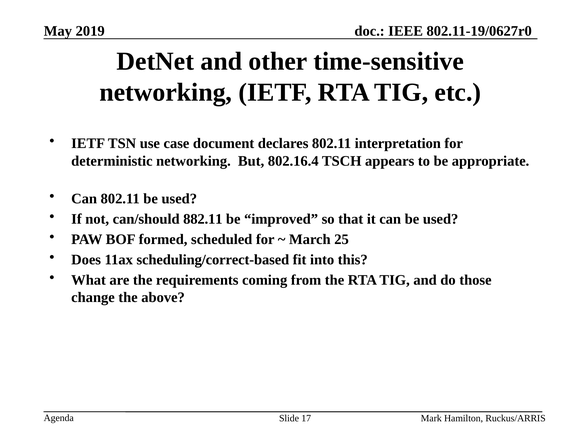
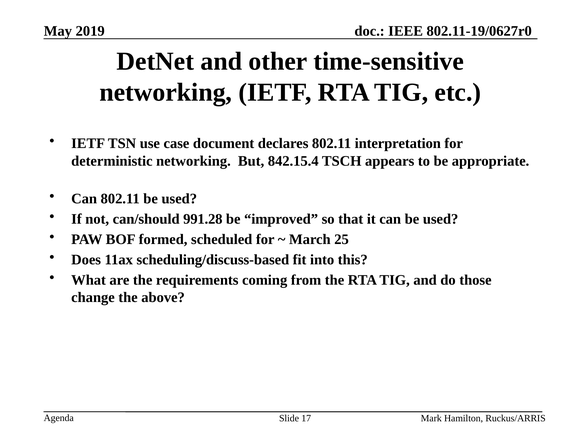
802.16.4: 802.16.4 -> 842.15.4
882.11: 882.11 -> 991.28
scheduling/correct-based: scheduling/correct-based -> scheduling/discuss-based
